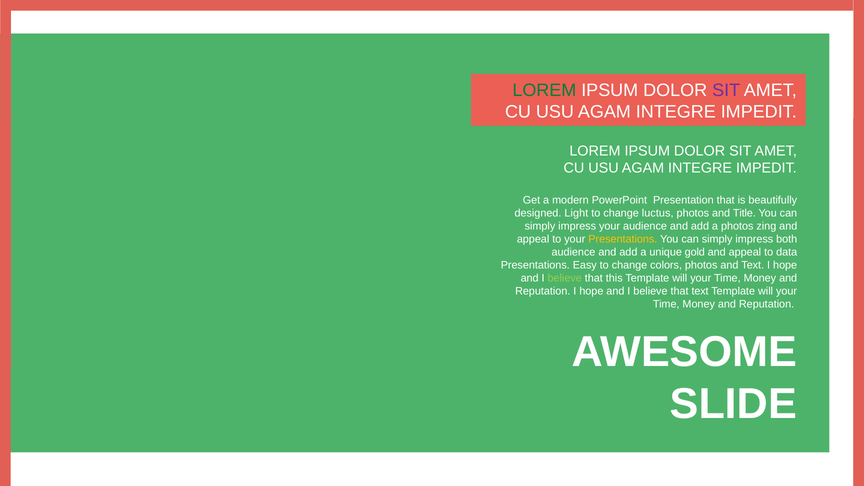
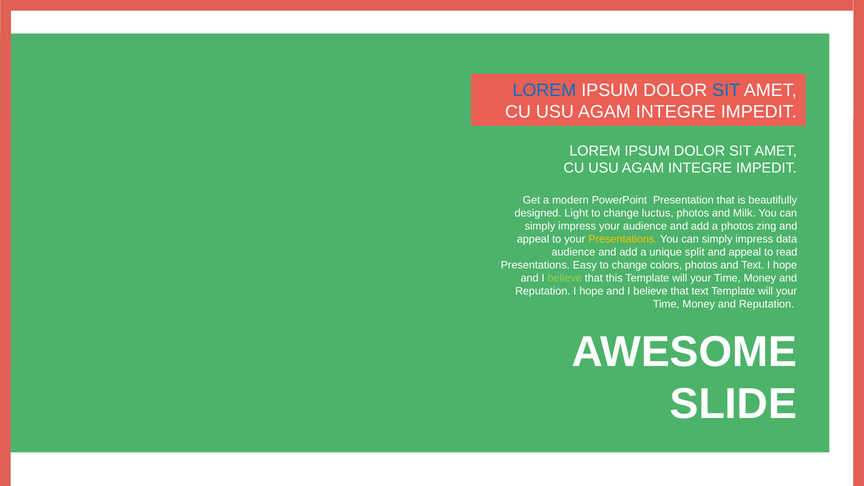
LOREM at (544, 90) colour: green -> blue
SIT at (726, 90) colour: purple -> blue
Title: Title -> Milk
both: both -> data
gold: gold -> split
data: data -> read
